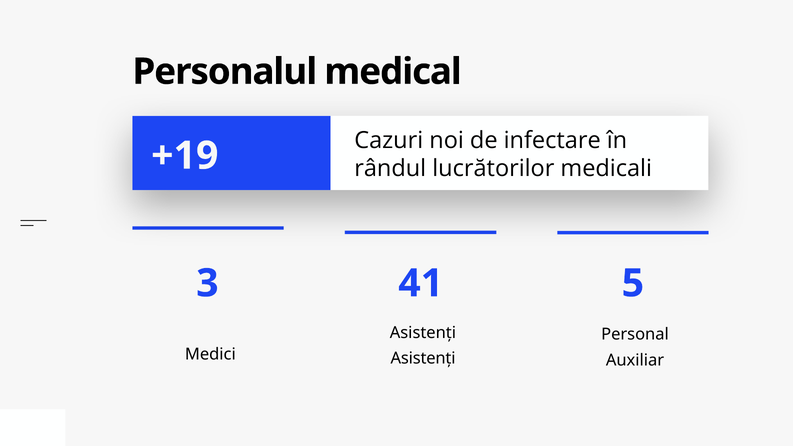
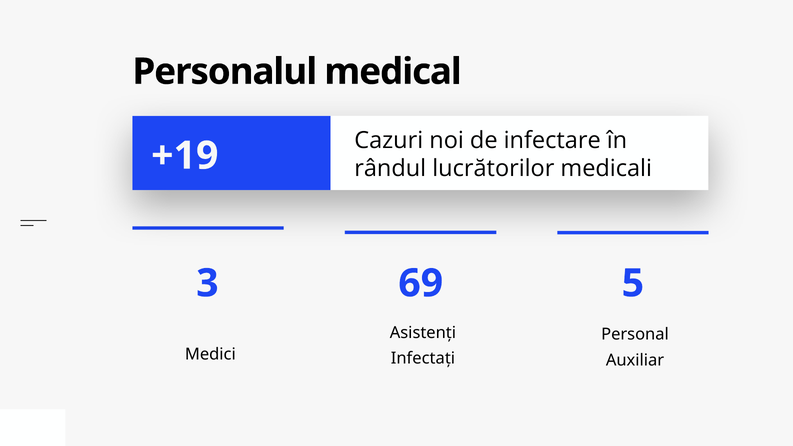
41: 41 -> 69
Asistenți at (423, 358): Asistenți -> Infectați
